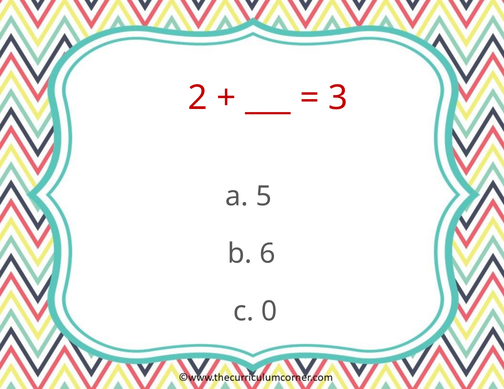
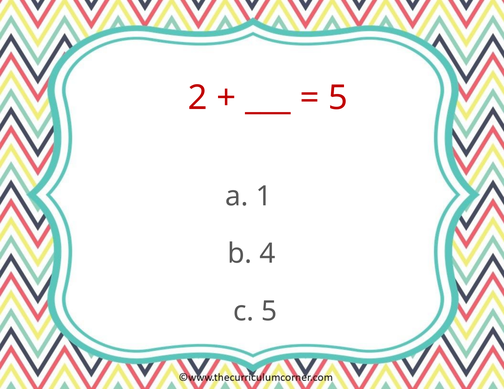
3 at (338, 98): 3 -> 5
5: 5 -> 1
6: 6 -> 4
c 0: 0 -> 5
